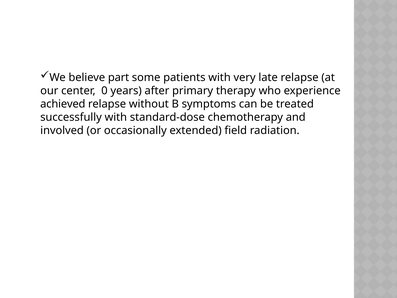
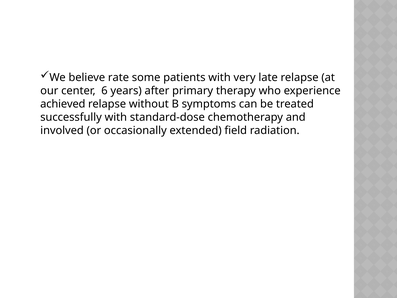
part: part -> rate
0: 0 -> 6
